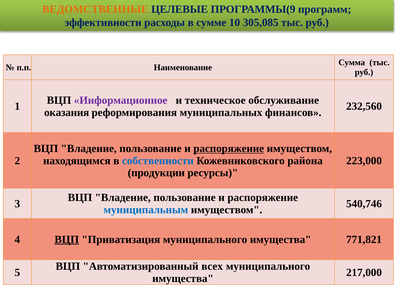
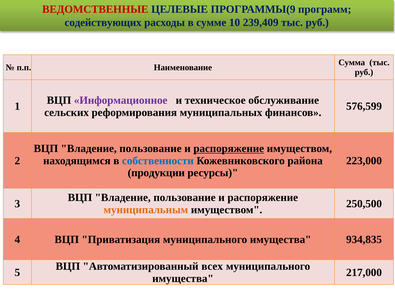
ВЕДОМСТВЕННЫЕ colour: orange -> red
эффективности: эффективности -> содействующих
305,085: 305,085 -> 239,409
232,560: 232,560 -> 576,599
оказания: оказания -> сельских
540,746: 540,746 -> 250,500
муниципальным colour: blue -> orange
ВЦП at (67, 240) underline: present -> none
771,821: 771,821 -> 934,835
